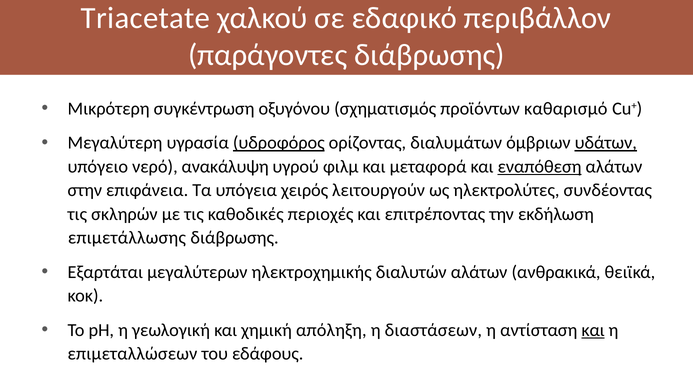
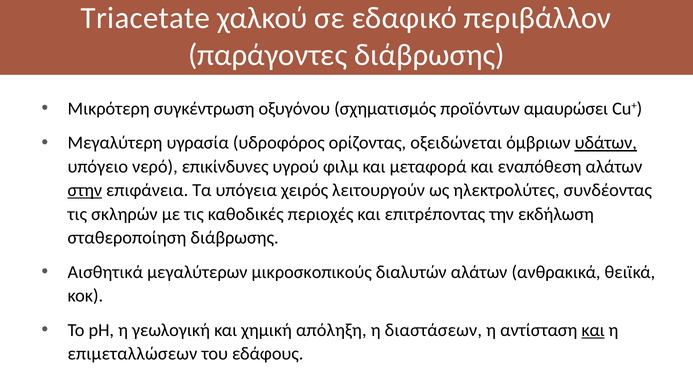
καθαρισμό: καθαρισμό -> αμαυρώσει
υδροφόρος underline: present -> none
διαλυμάτων: διαλυμάτων -> οξειδώνεται
ανακάλυψη: ανακάλυψη -> επικίνδυνες
εναπόθεση underline: present -> none
στην underline: none -> present
επιμετάλλωσης: επιμετάλλωσης -> σταθεροποίηση
Εξαρτάται: Εξαρτάται -> Αισθητικά
ηλεκτροχημικής: ηλεκτροχημικής -> μικροσκοπικούς
